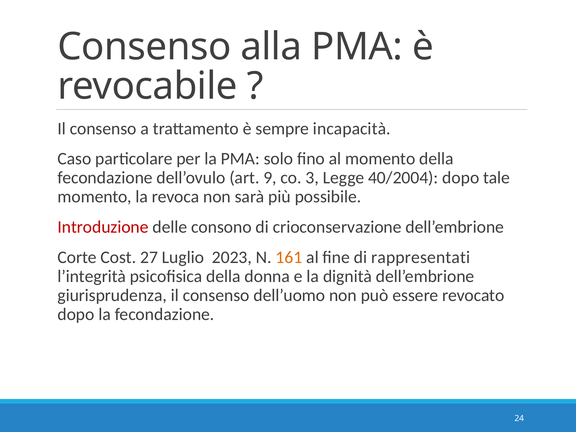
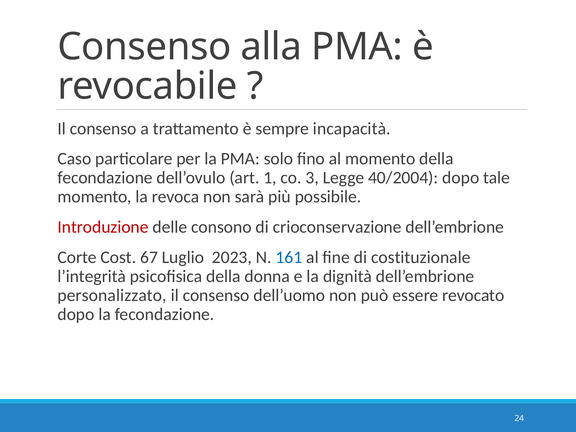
9: 9 -> 1
27: 27 -> 67
161 colour: orange -> blue
rappresentati: rappresentati -> costituzionale
giurisprudenza: giurisprudenza -> personalizzato
